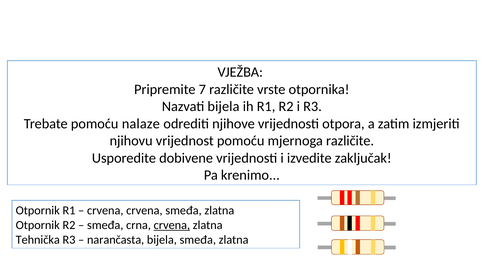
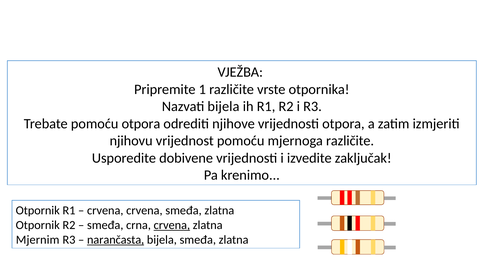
7: 7 -> 1
pomoću nalaze: nalaze -> otpora
Tehnička: Tehnička -> Mjernim
narančasta underline: none -> present
